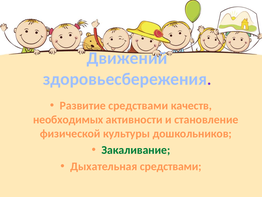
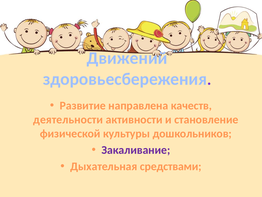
Развитие средствами: средствами -> направлена
необходимых: необходимых -> деятельности
Закаливание colour: green -> purple
